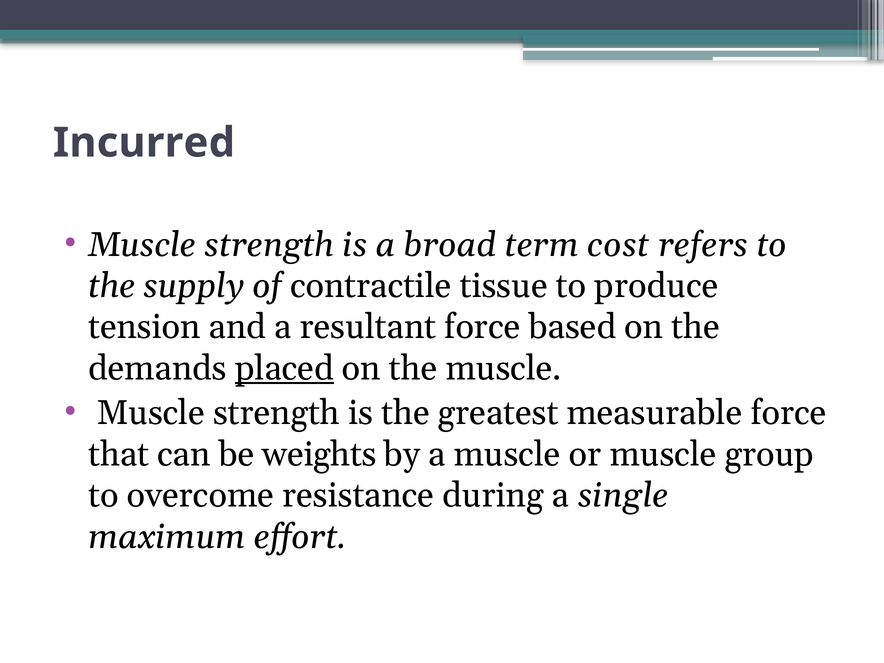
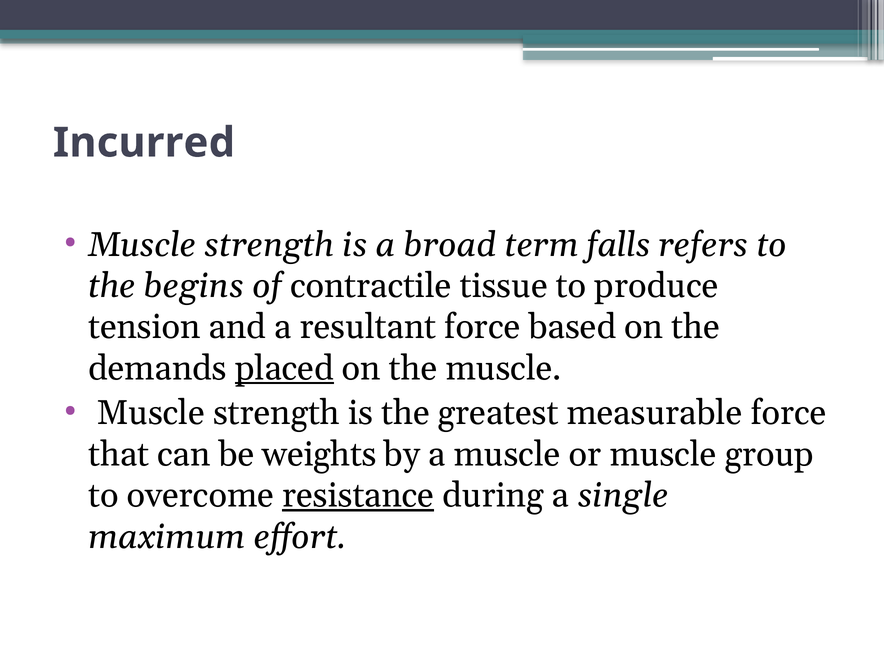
cost: cost -> falls
supply: supply -> begins
resistance underline: none -> present
